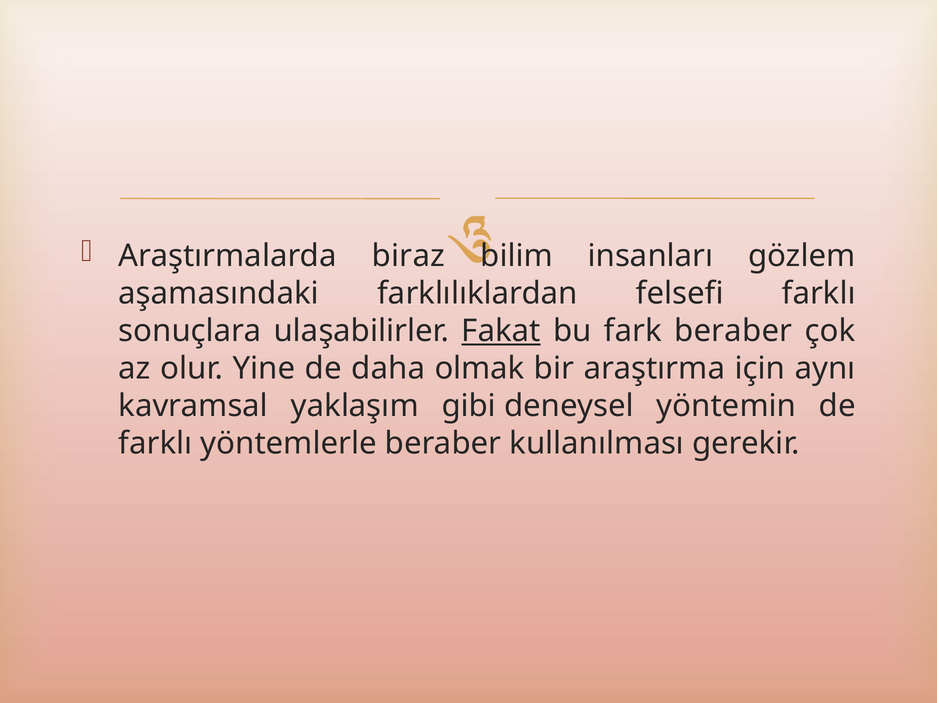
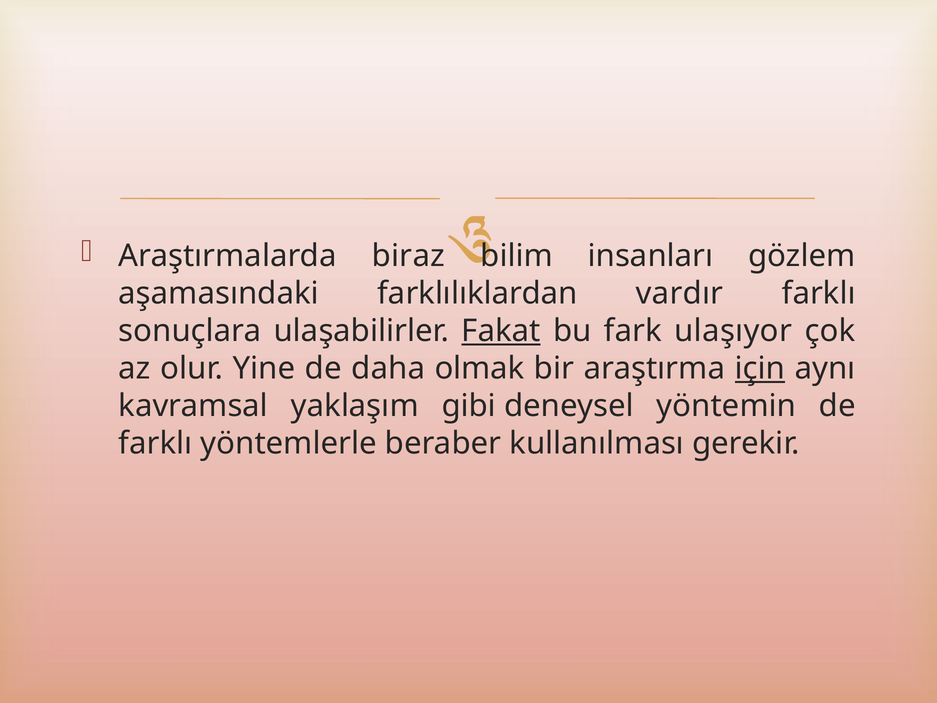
felsefi: felsefi -> vardır
fark beraber: beraber -> ulaşıyor
için underline: none -> present
